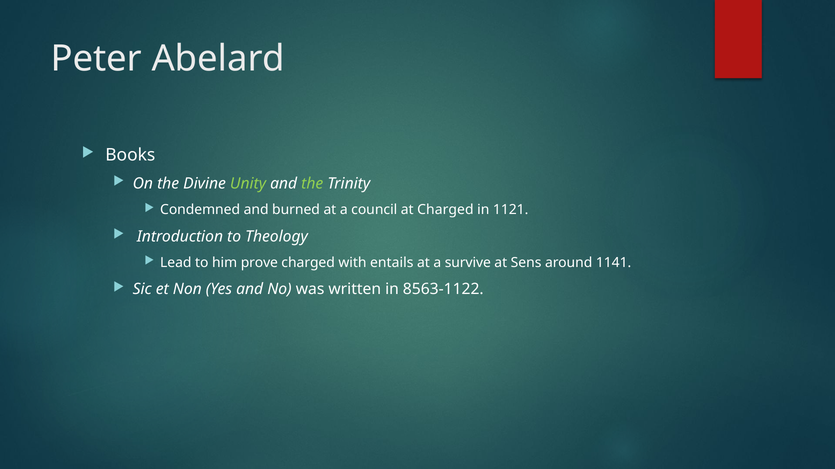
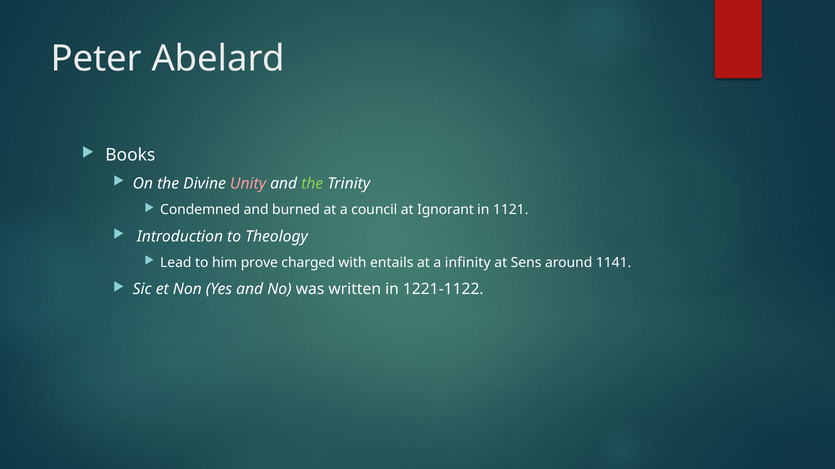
Unity colour: light green -> pink
at Charged: Charged -> Ignorant
survive: survive -> infinity
8563-1122: 8563-1122 -> 1221-1122
